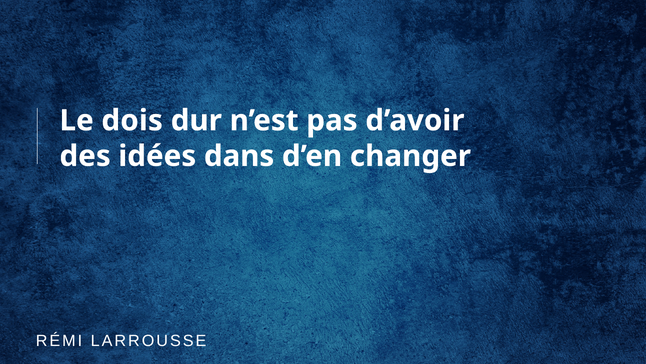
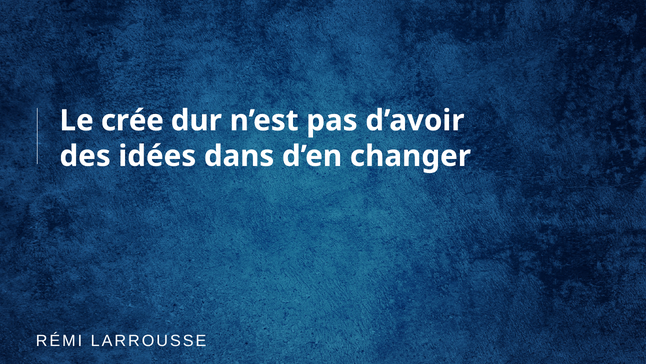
dois: dois -> crée
